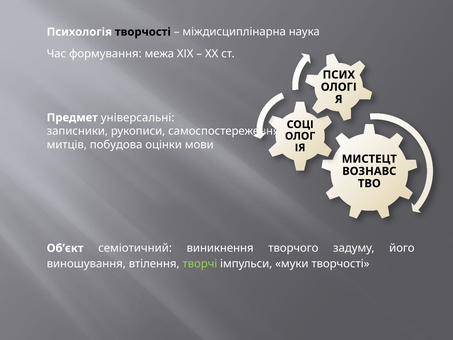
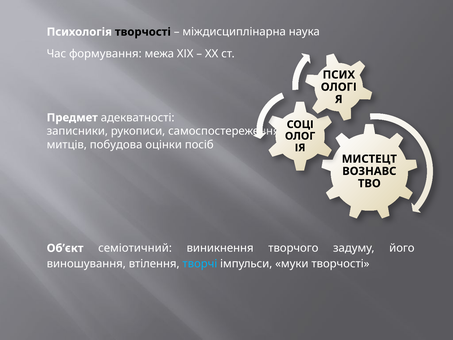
універсальні: універсальні -> адекватності
мови: мови -> посіб
творчі colour: light green -> light blue
